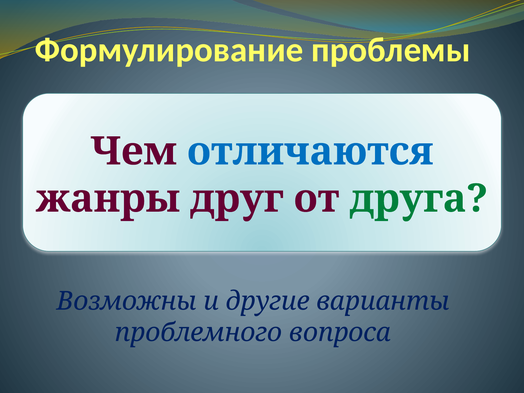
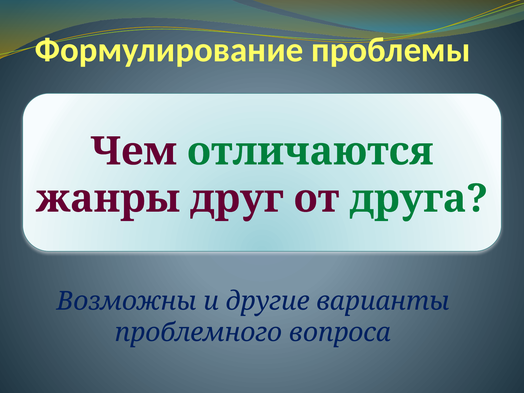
отличаются colour: blue -> green
